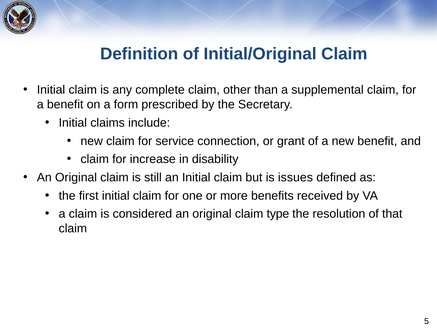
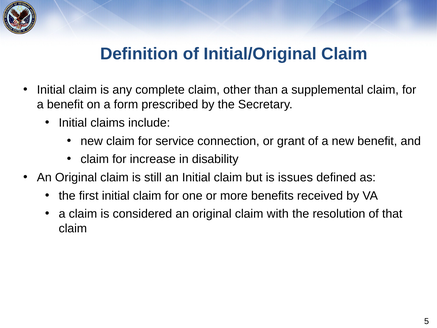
type: type -> with
